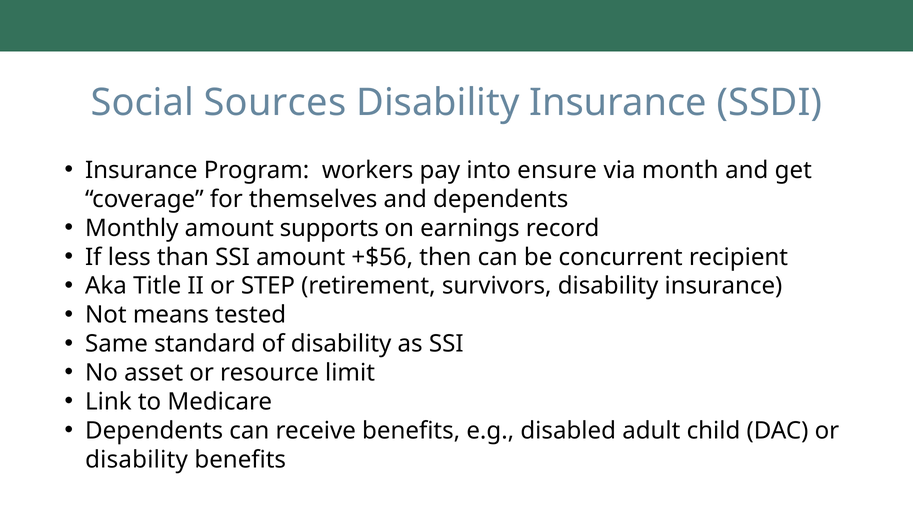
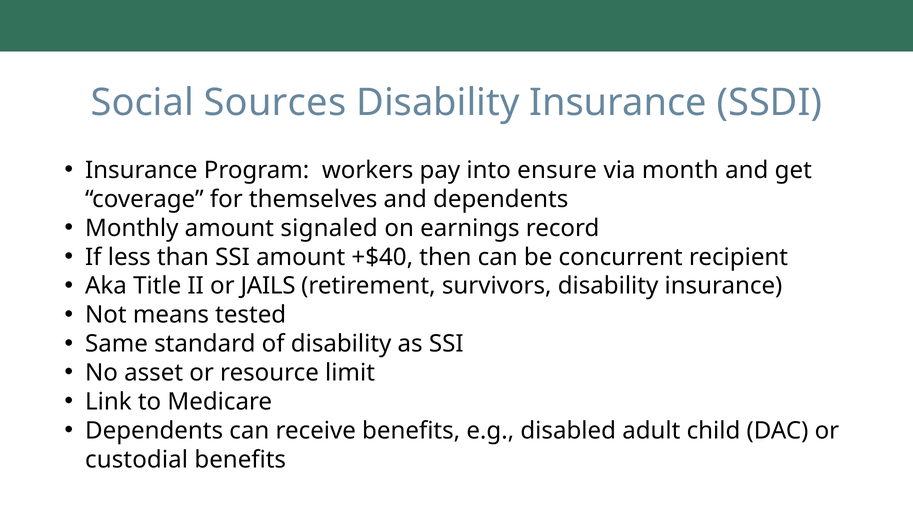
supports: supports -> signaled
+$56: +$56 -> +$40
STEP: STEP -> JAILS
disability at (137, 459): disability -> custodial
